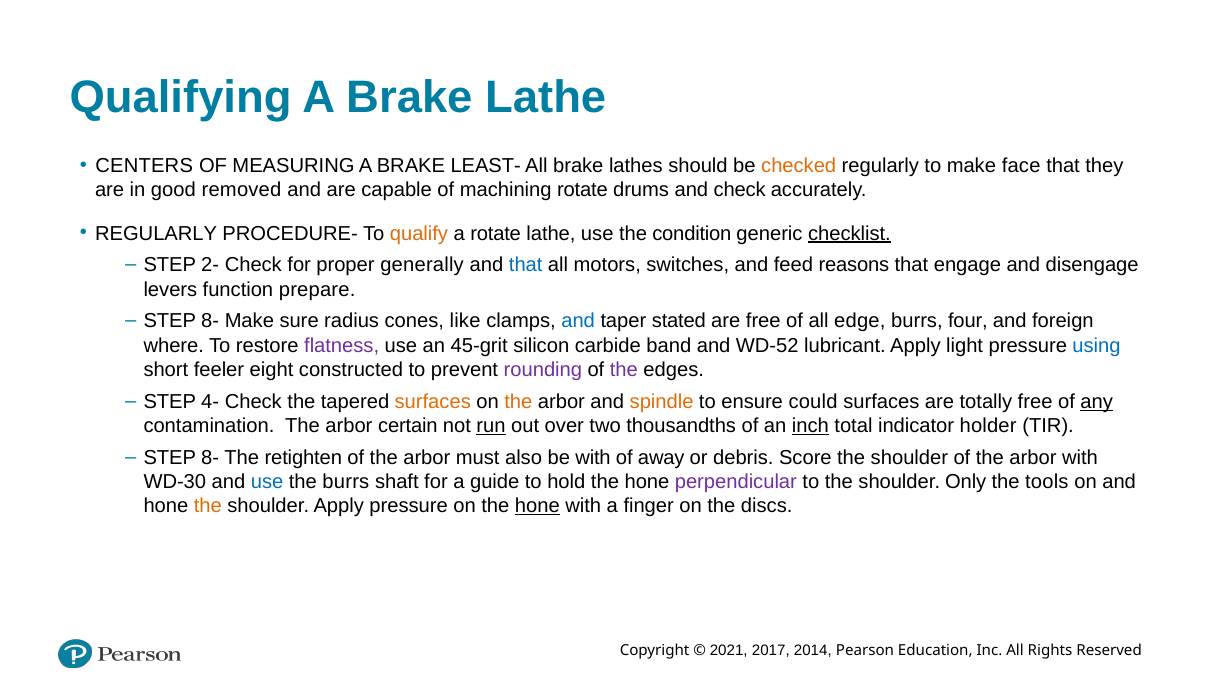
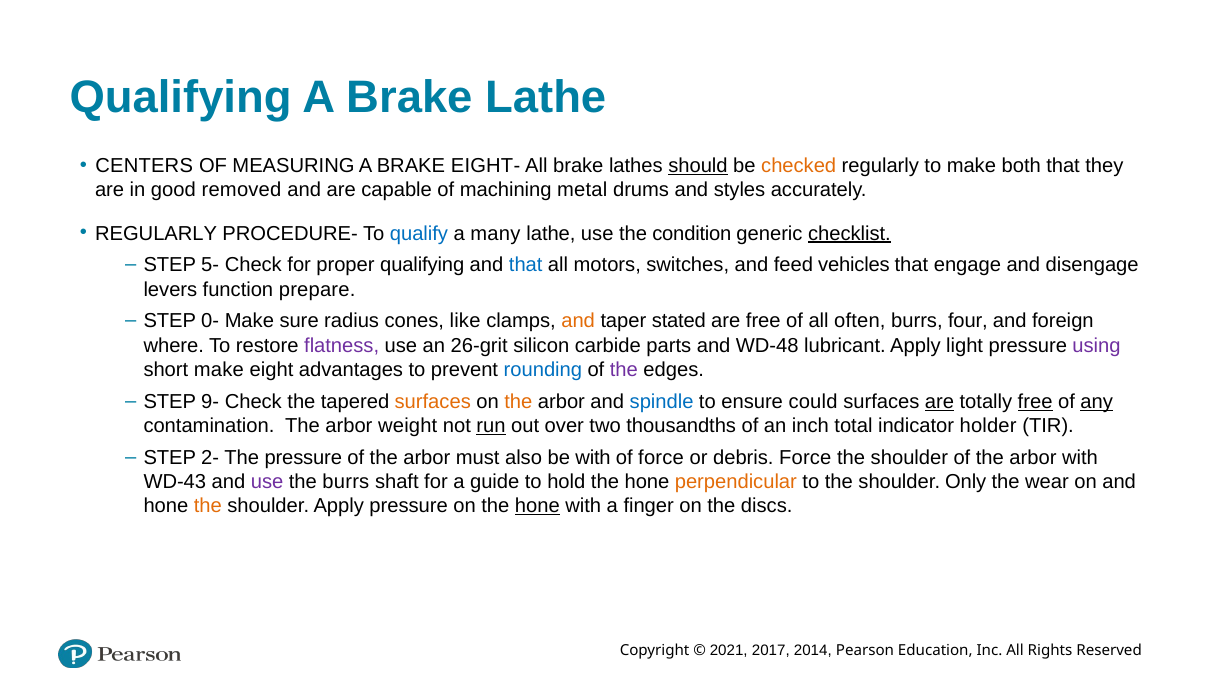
LEAST-: LEAST- -> EIGHT-
should underline: none -> present
face: face -> both
machining rotate: rotate -> metal
and check: check -> styles
qualify colour: orange -> blue
a rotate: rotate -> many
2-: 2- -> 5-
proper generally: generally -> qualifying
reasons: reasons -> vehicles
8- at (210, 321): 8- -> 0-
and at (578, 321) colour: blue -> orange
edge: edge -> often
45-grit: 45-grit -> 26-grit
band: band -> parts
WD-52: WD-52 -> WD-48
using colour: blue -> purple
short feeler: feeler -> make
constructed: constructed -> advantages
rounding colour: purple -> blue
4-: 4- -> 9-
spindle colour: orange -> blue
are at (940, 401) underline: none -> present
free at (1035, 401) underline: none -> present
certain: certain -> weight
inch underline: present -> none
8- at (210, 457): 8- -> 2-
The retighten: retighten -> pressure
of away: away -> force
debris Score: Score -> Force
WD-30: WD-30 -> WD-43
use at (267, 482) colour: blue -> purple
perpendicular colour: purple -> orange
tools: tools -> wear
